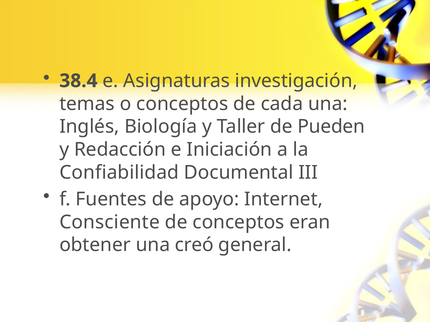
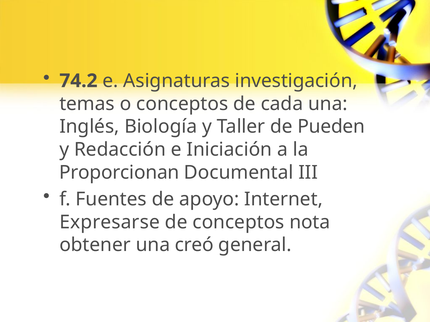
38.4: 38.4 -> 74.2
Confiabilidad: Confiabilidad -> Proporcionan
Consciente: Consciente -> Expresarse
eran: eran -> nota
